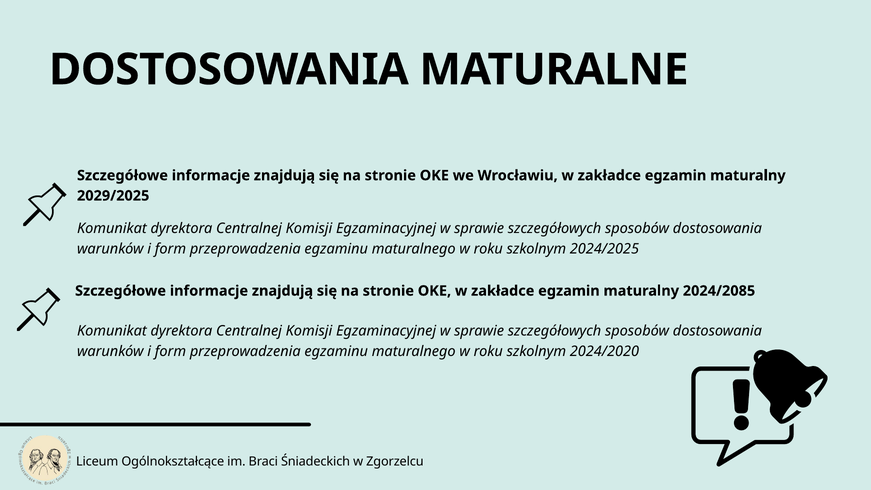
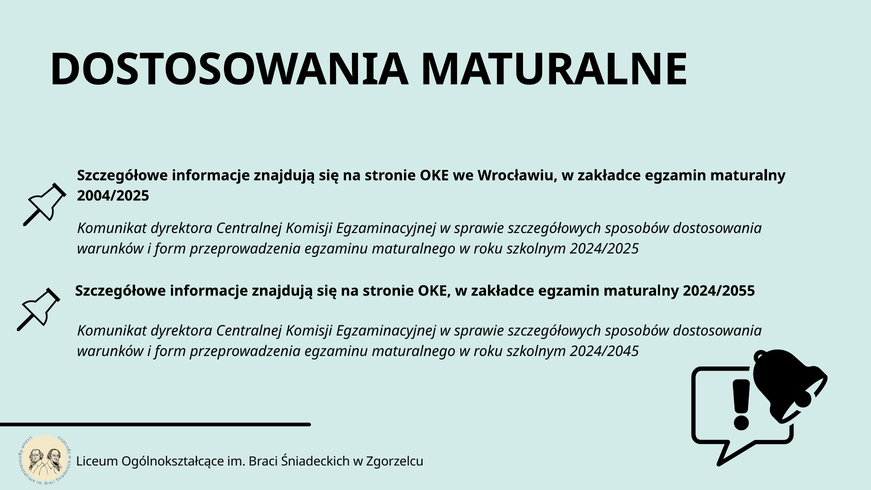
2029/2025: 2029/2025 -> 2004/2025
2024/2085: 2024/2085 -> 2024/2055
2024/2020: 2024/2020 -> 2024/2045
